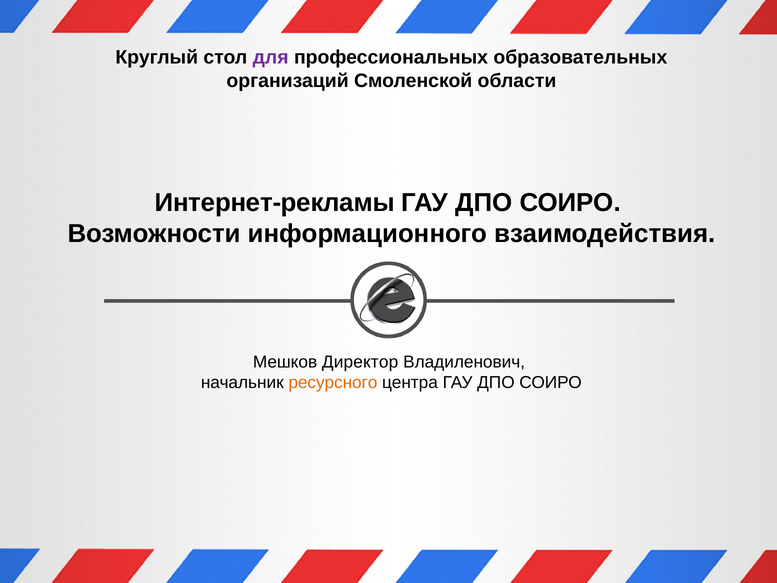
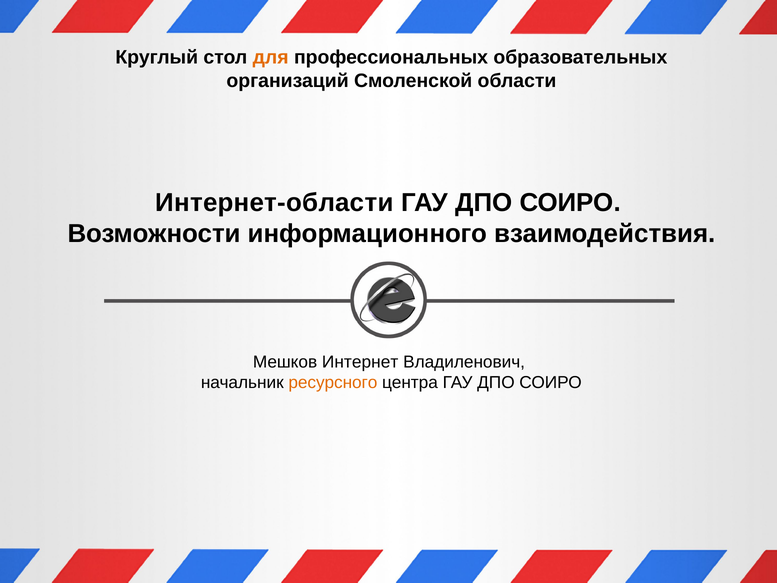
для colour: purple -> orange
Интернет-рекламы: Интернет-рекламы -> Интернет-области
Директор: Директор -> Интернет
